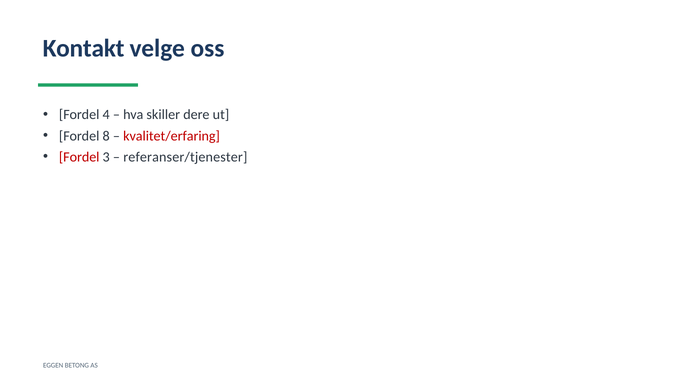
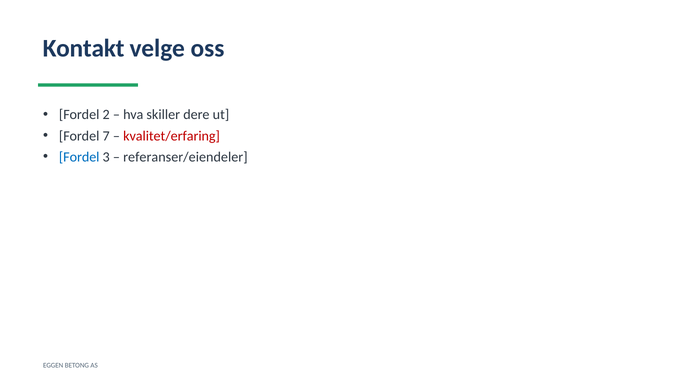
4: 4 -> 2
8: 8 -> 7
Fordel at (79, 157) colour: red -> blue
referanser/tjenester: referanser/tjenester -> referanser/eiendeler
